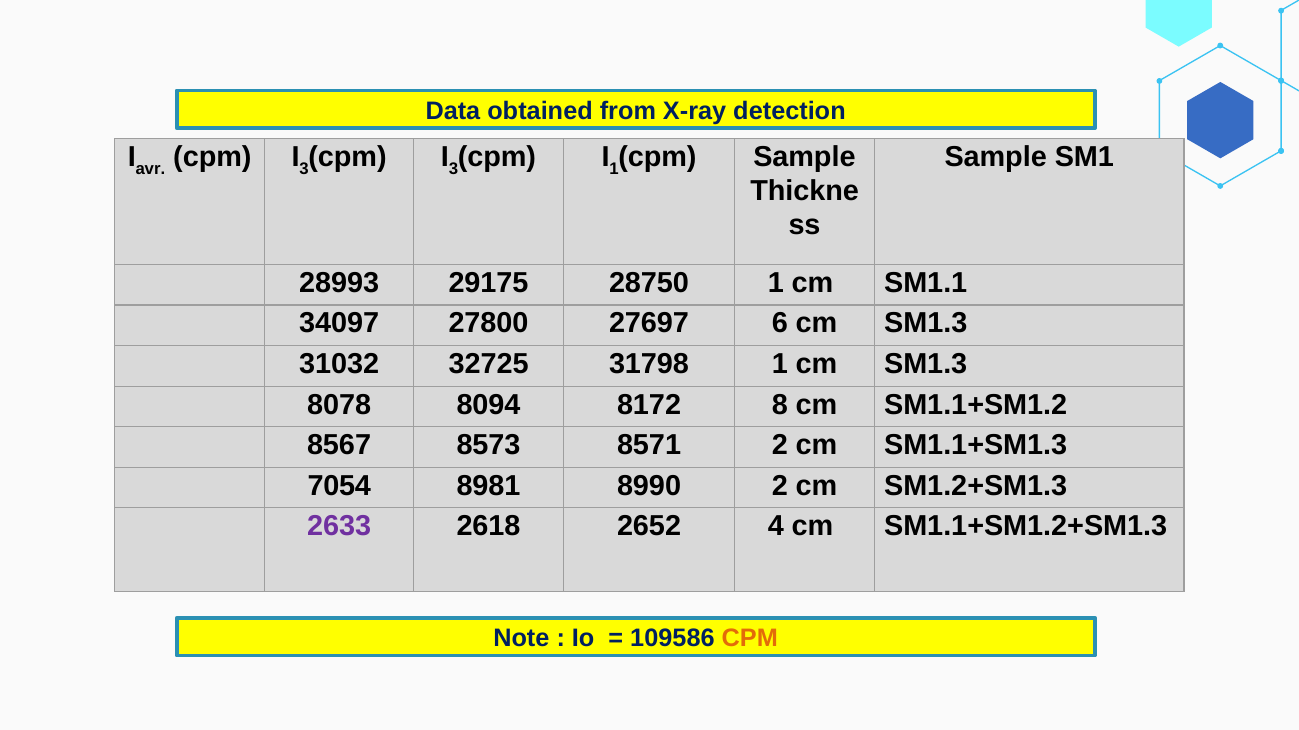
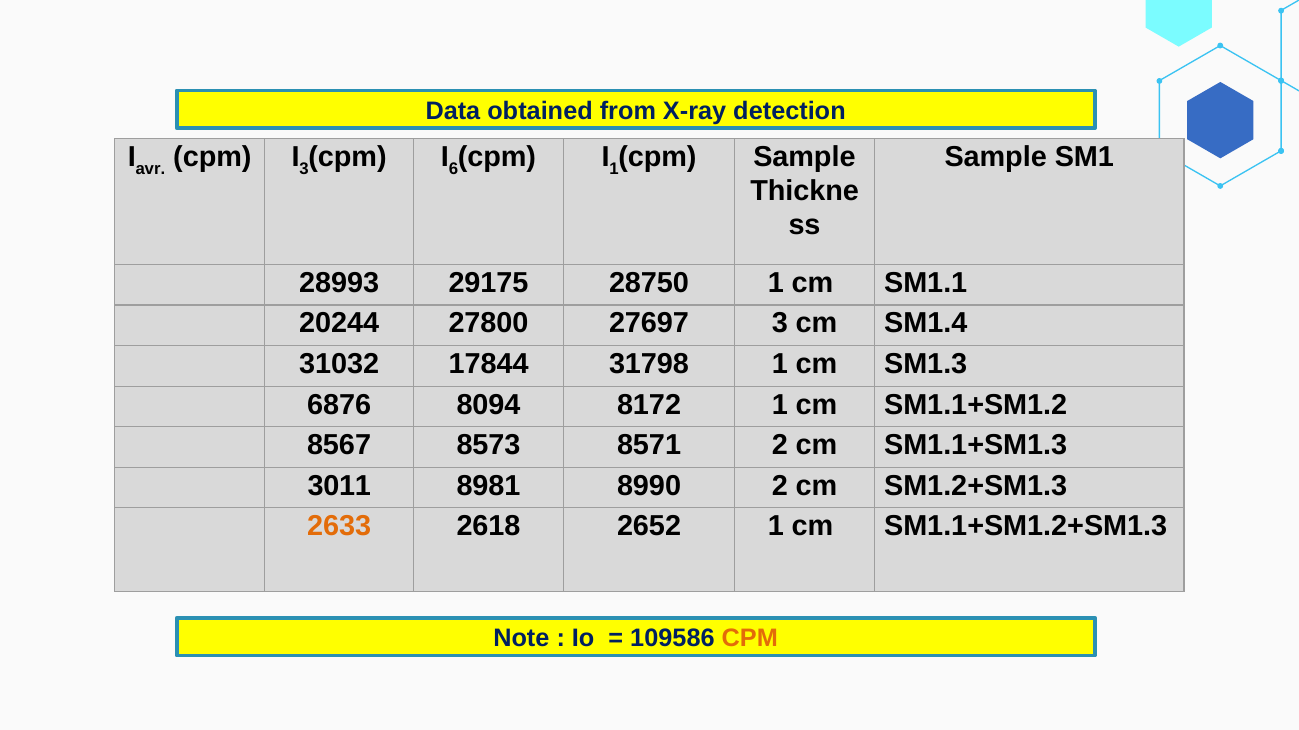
3 at (453, 169): 3 -> 6
34097: 34097 -> 20244
27697 6: 6 -> 3
SM1.3 at (926, 324): SM1.3 -> SM1.4
32725: 32725 -> 17844
8078: 8078 -> 6876
8172 8: 8 -> 1
7054: 7054 -> 3011
2633 colour: purple -> orange
2652 4: 4 -> 1
